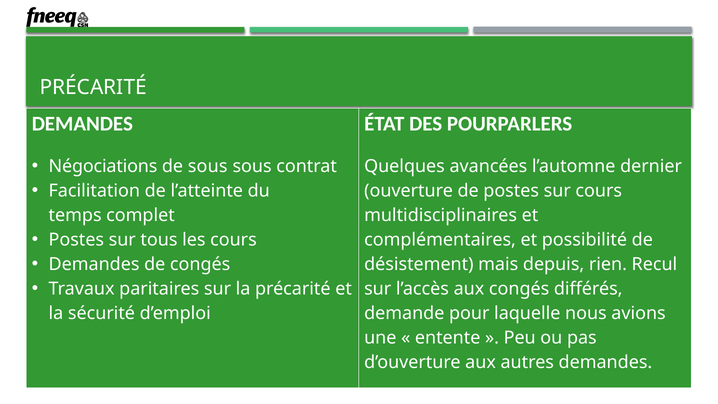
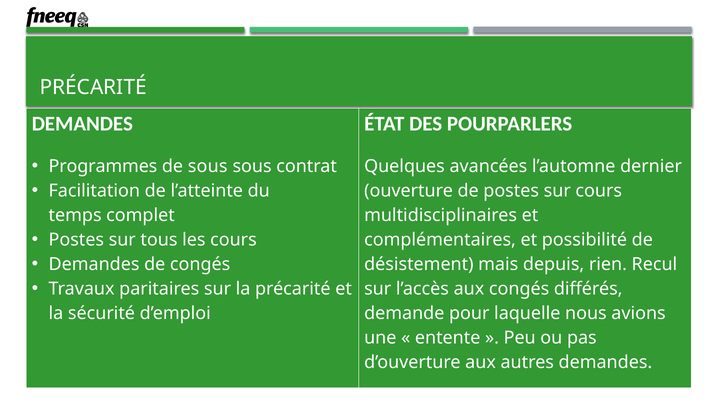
Négociations: Négociations -> Programmes
